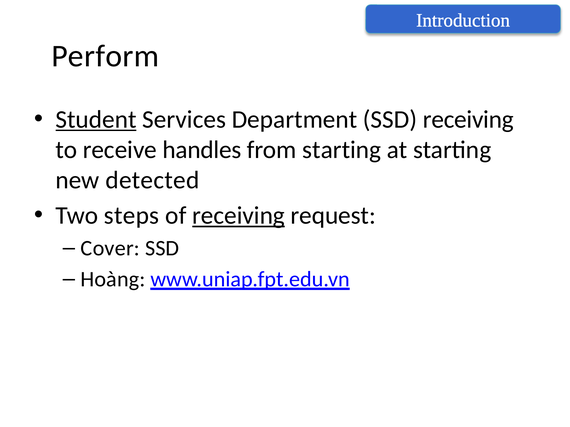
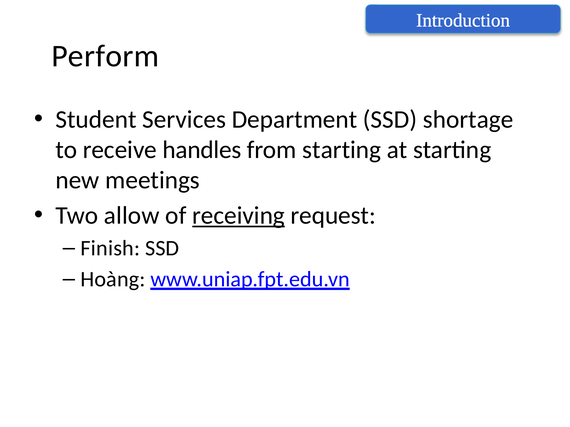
Student underline: present -> none
SSD receiving: receiving -> shortage
detected: detected -> meetings
steps: steps -> allow
Cover: Cover -> Finish
